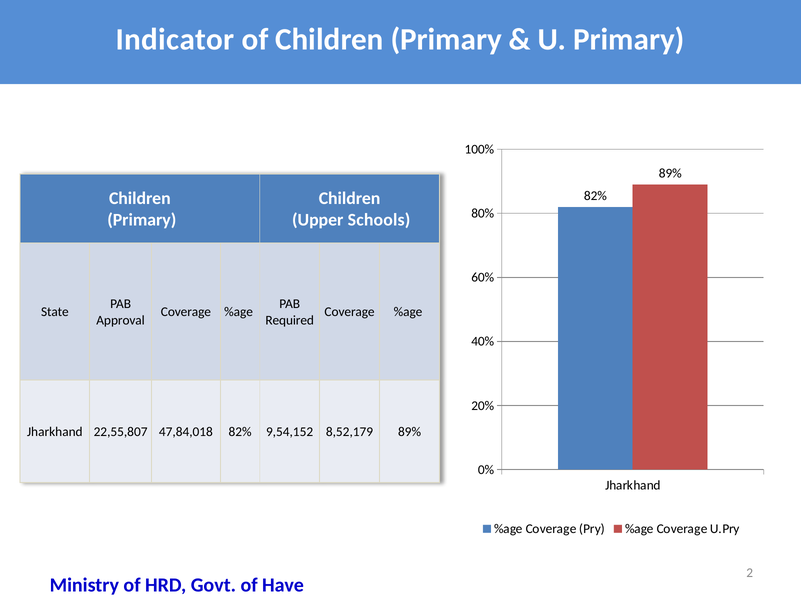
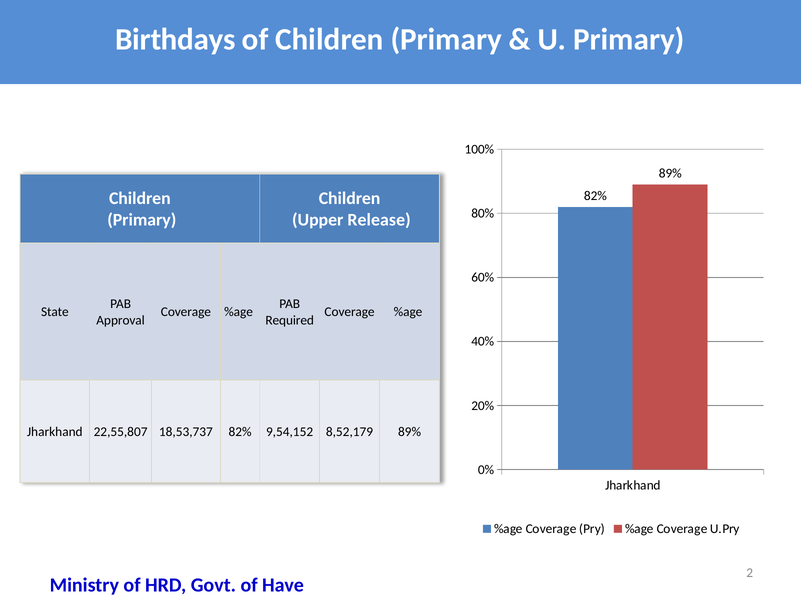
Indicator: Indicator -> Birthdays
Schools: Schools -> Release
47,84,018: 47,84,018 -> 18,53,737
